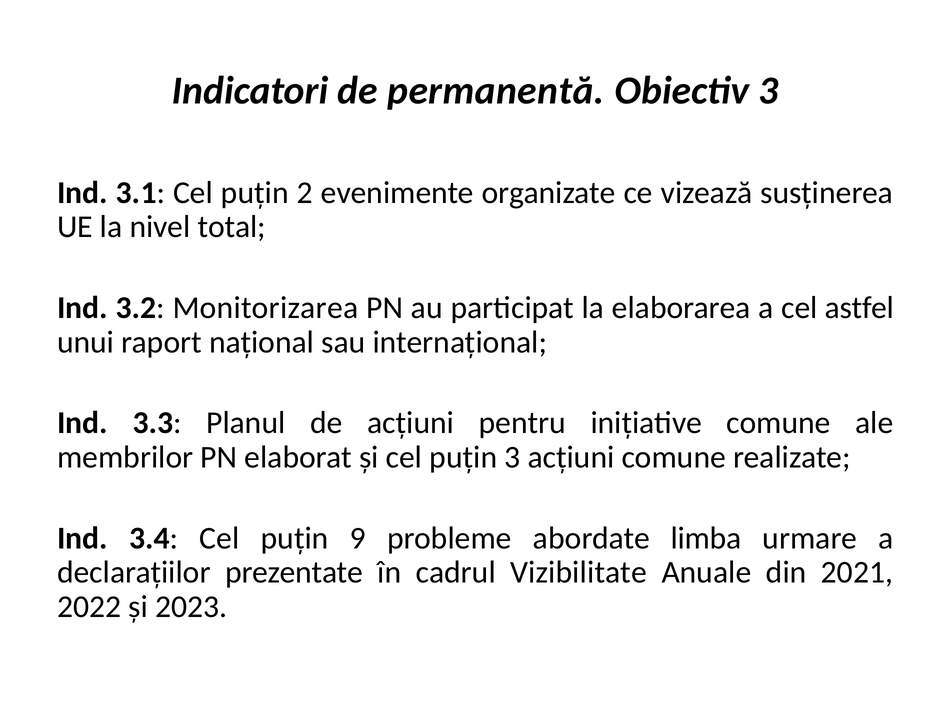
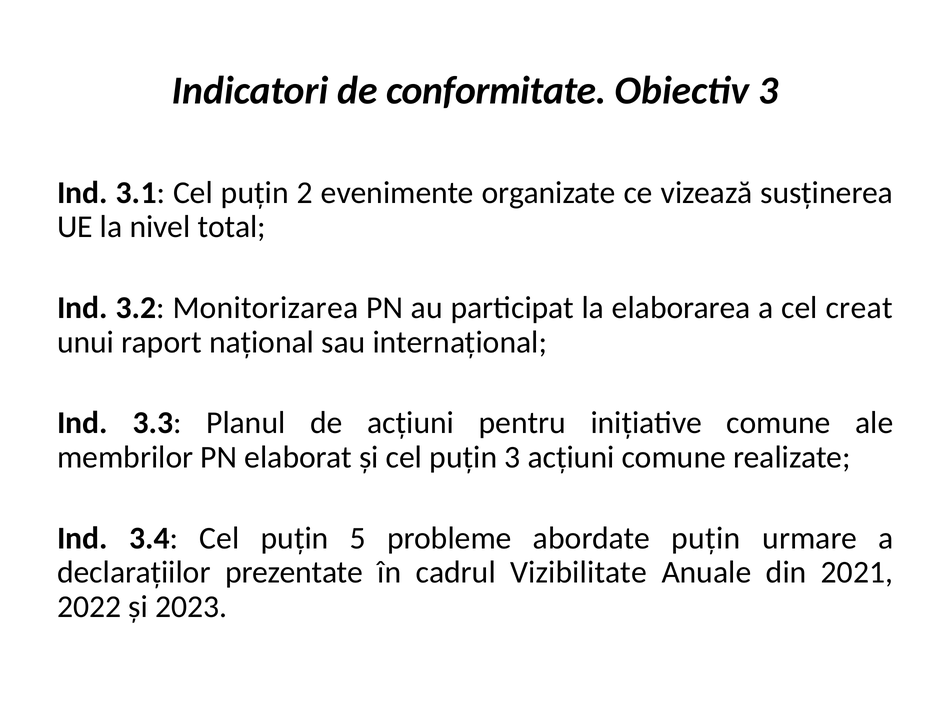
permanentă: permanentă -> conformitate
astfel: astfel -> creat
9: 9 -> 5
abordate limba: limba -> puțin
